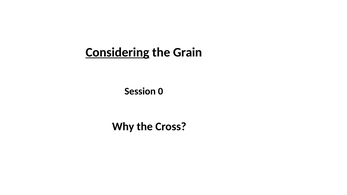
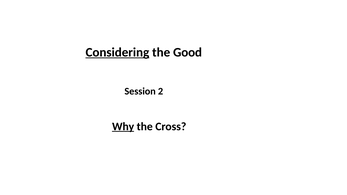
Grain: Grain -> Good
0: 0 -> 2
Why underline: none -> present
